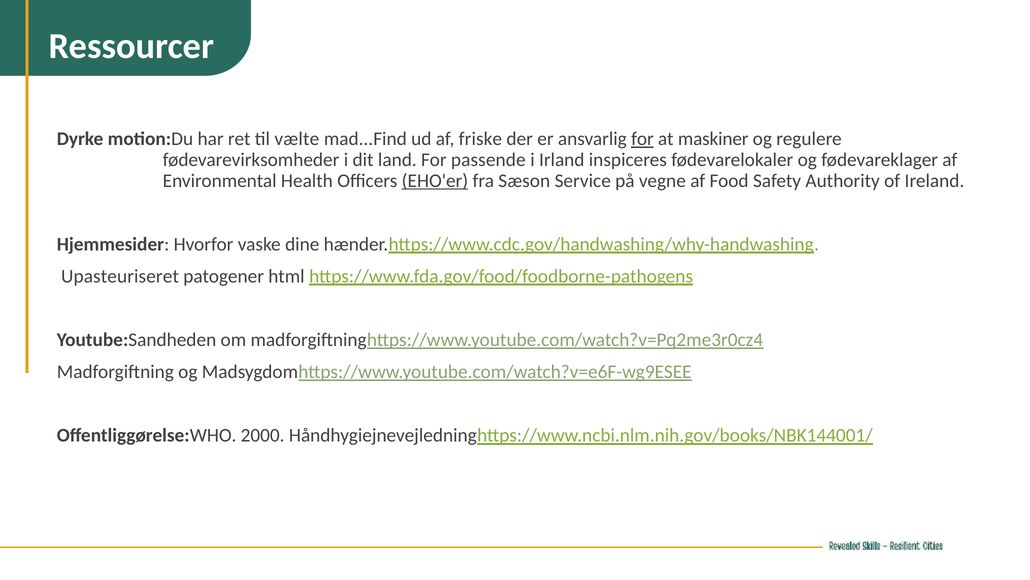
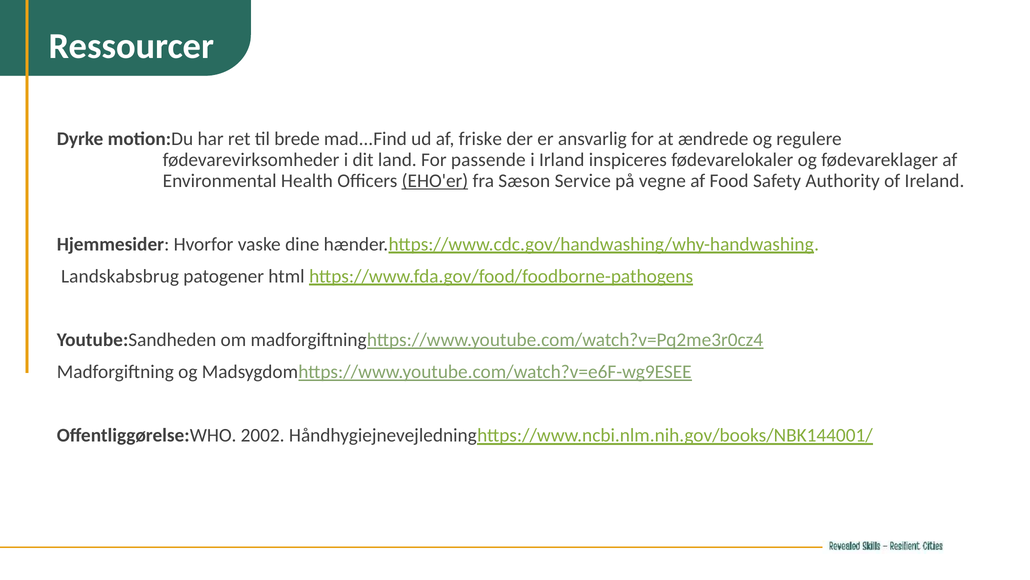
vælte: vælte -> brede
for at (642, 139) underline: present -> none
maskiner: maskiner -> ændrede
Upasteuriseret: Upasteuriseret -> Landskabsbrug
2000: 2000 -> 2002
